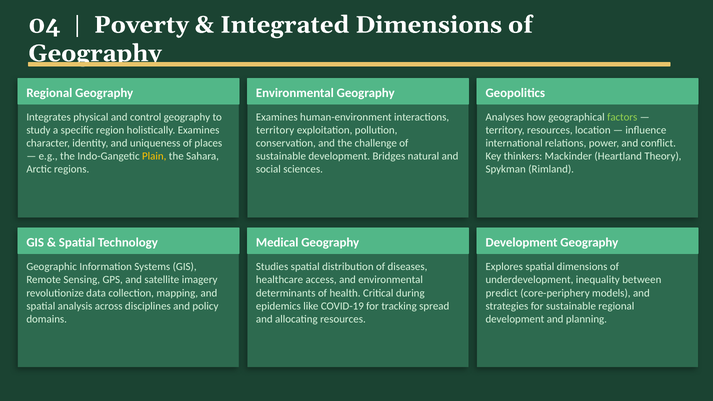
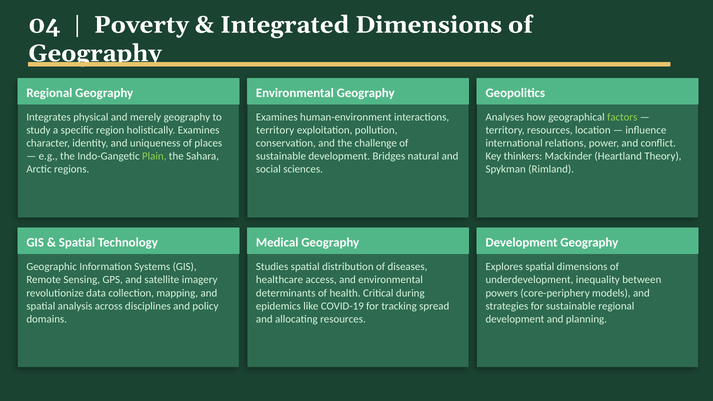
control: control -> merely
Plain colour: yellow -> light green
predict: predict -> powers
